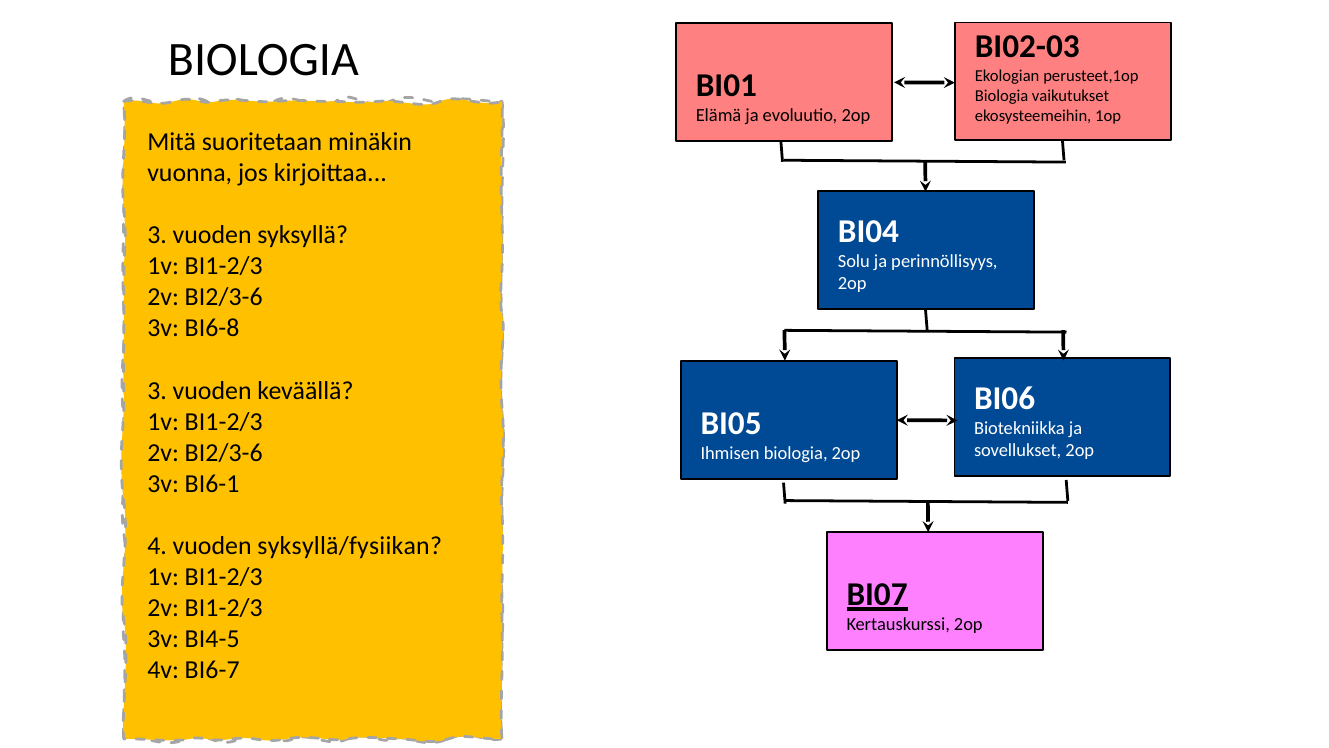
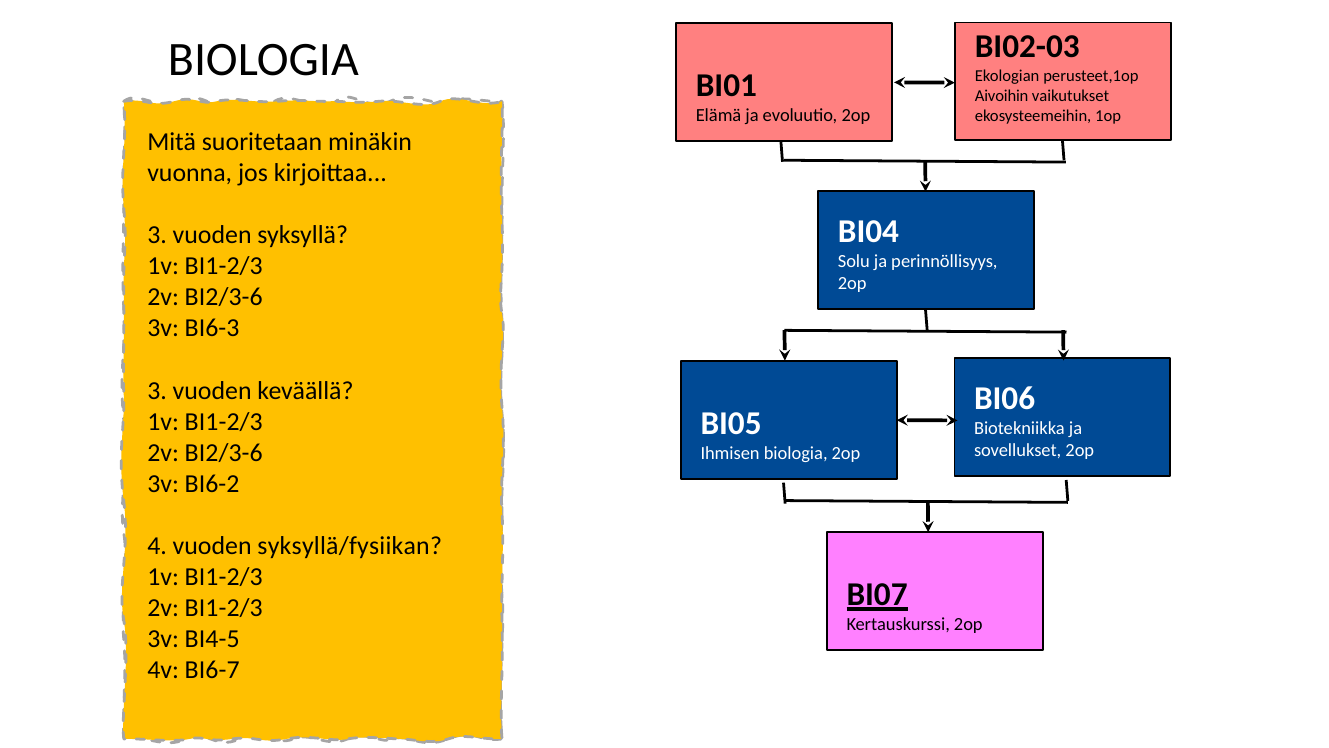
Biologia at (1002, 96): Biologia -> Aivoihin
BI6-8: BI6-8 -> BI6-3
BI6-1: BI6-1 -> BI6-2
